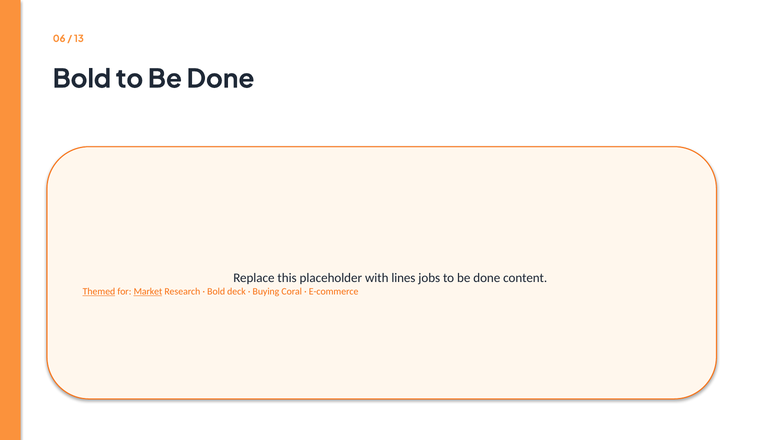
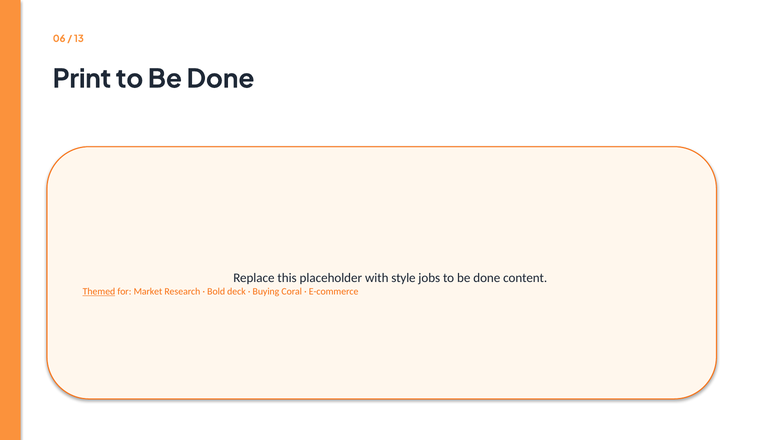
Bold at (82, 79): Bold -> Print
lines: lines -> style
Market underline: present -> none
